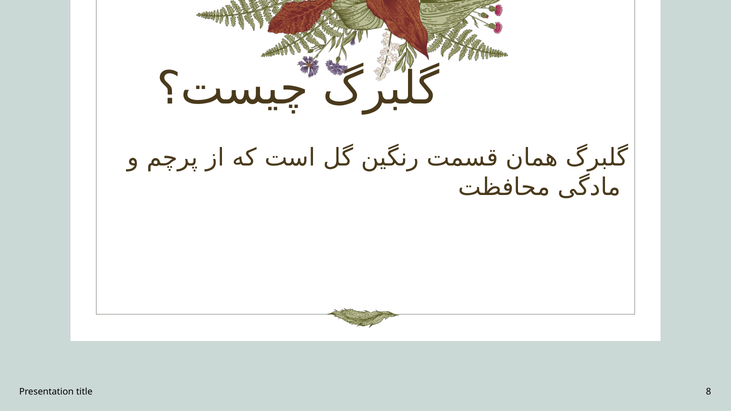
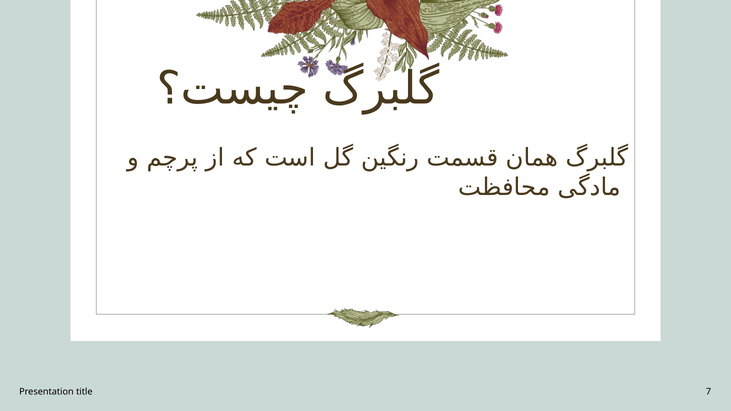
8: 8 -> 7
